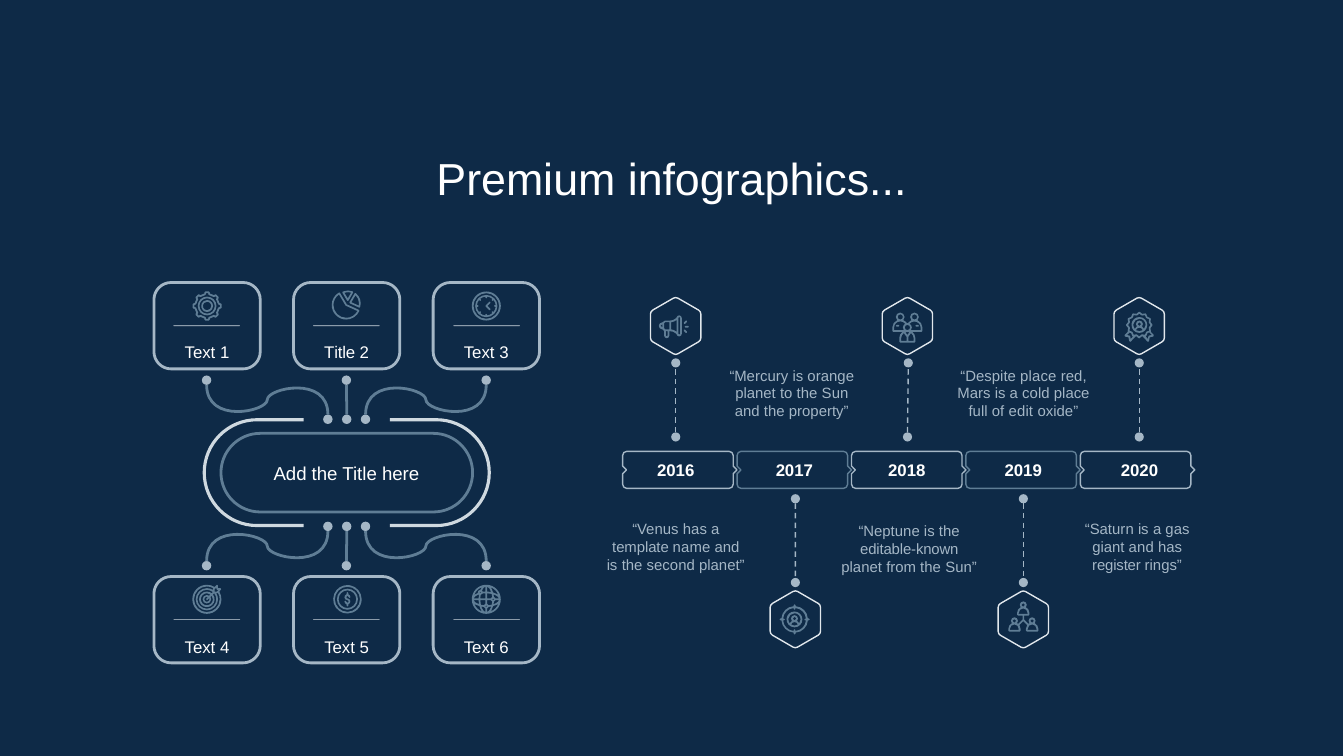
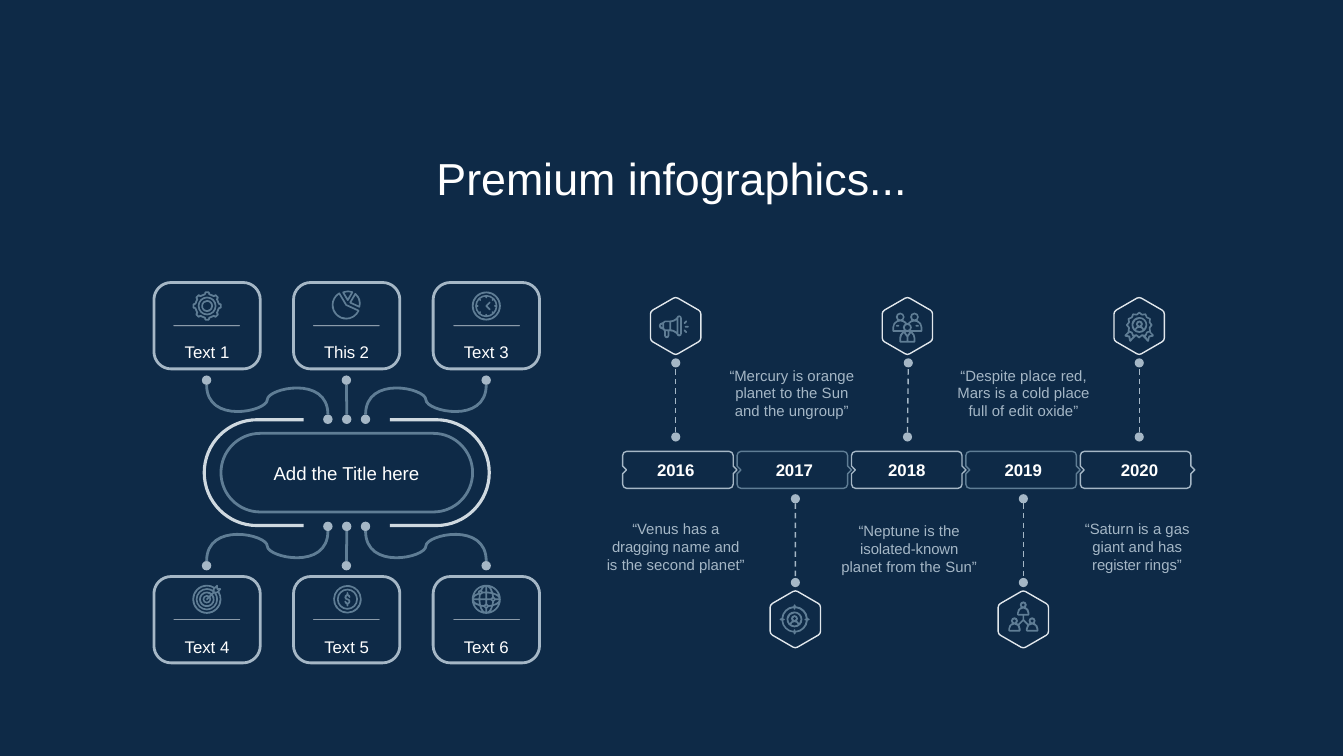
1 Title: Title -> This
property: property -> ungroup
template: template -> dragging
editable-known: editable-known -> isolated-known
